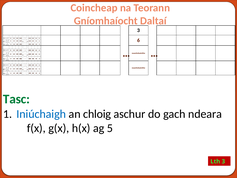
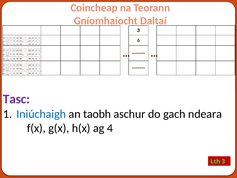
Tasc colour: green -> purple
chloig: chloig -> taobh
5: 5 -> 4
